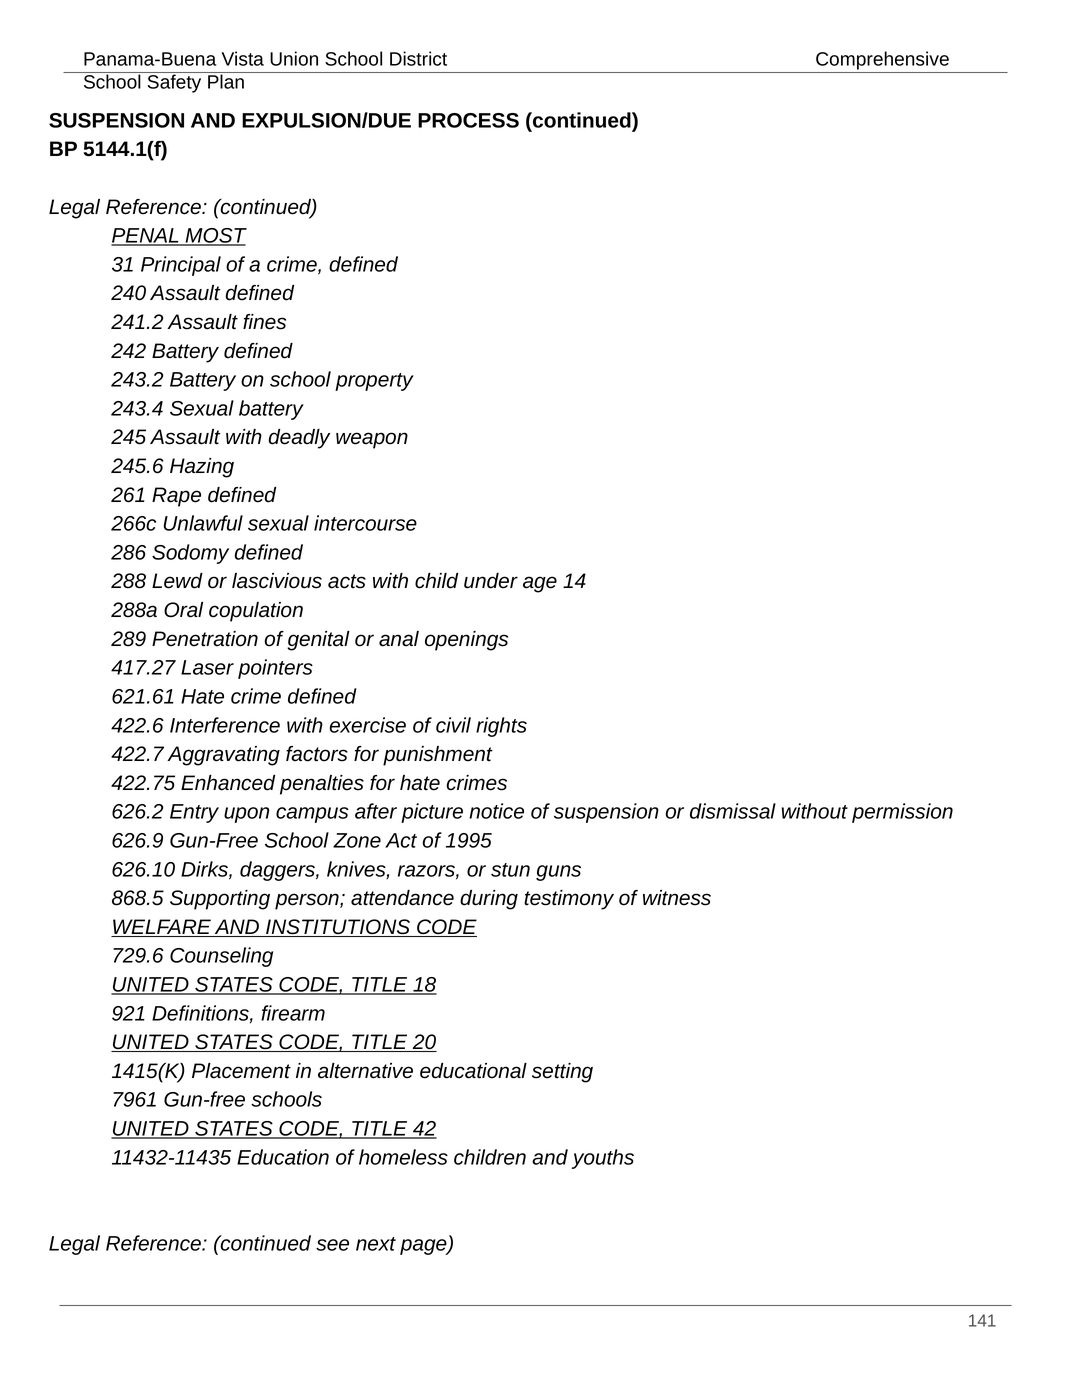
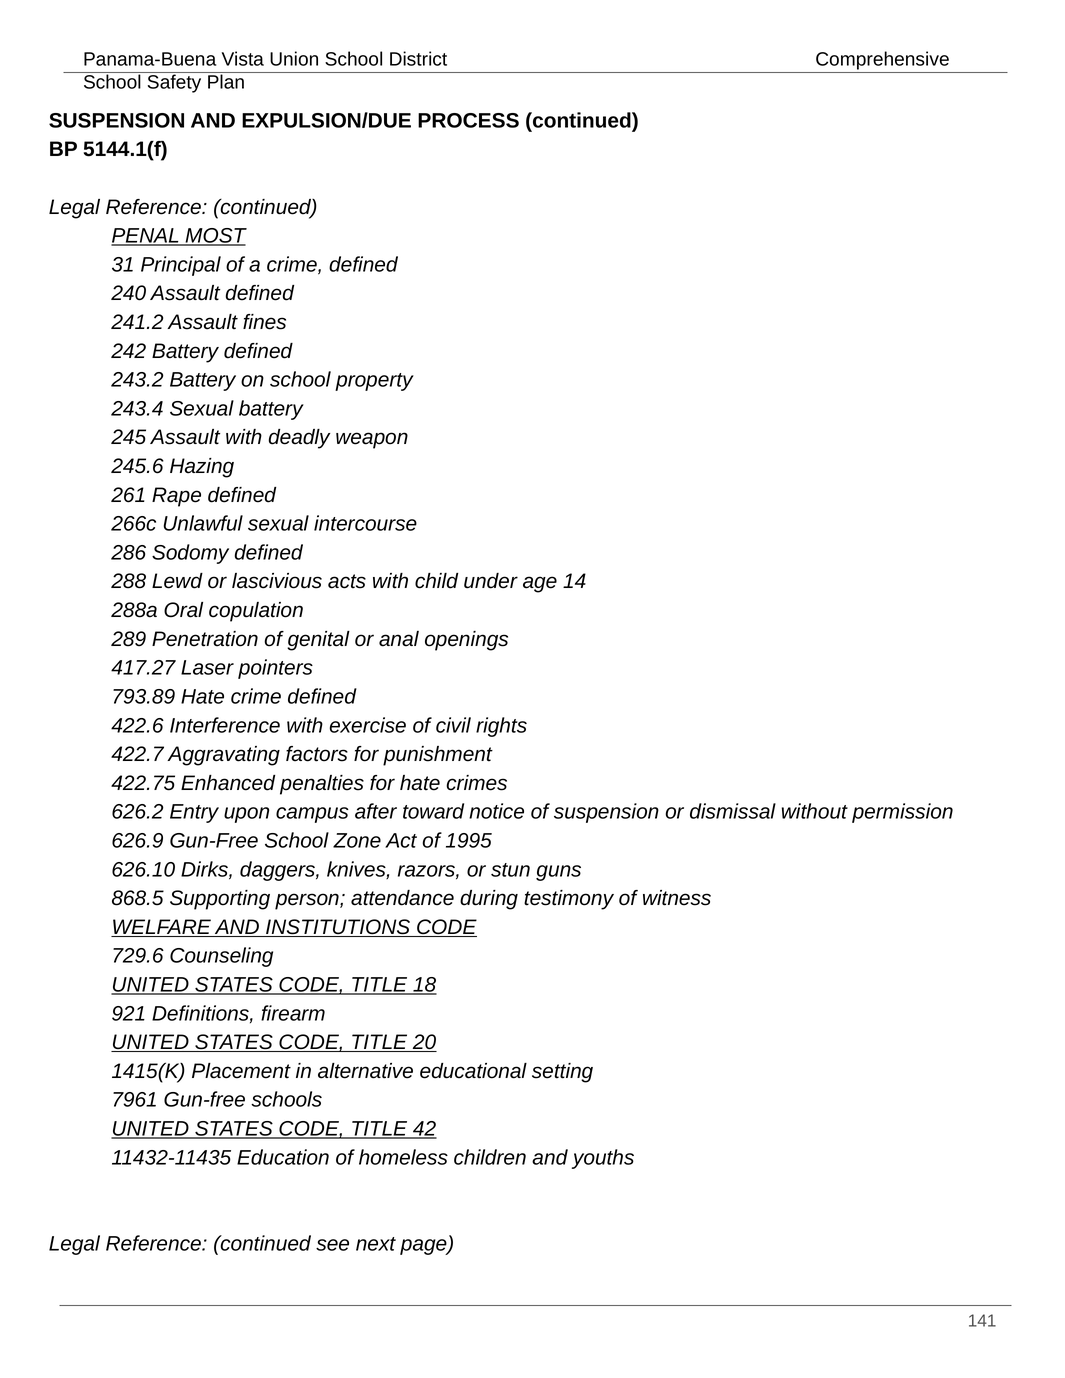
621.61: 621.61 -> 793.89
picture: picture -> toward
